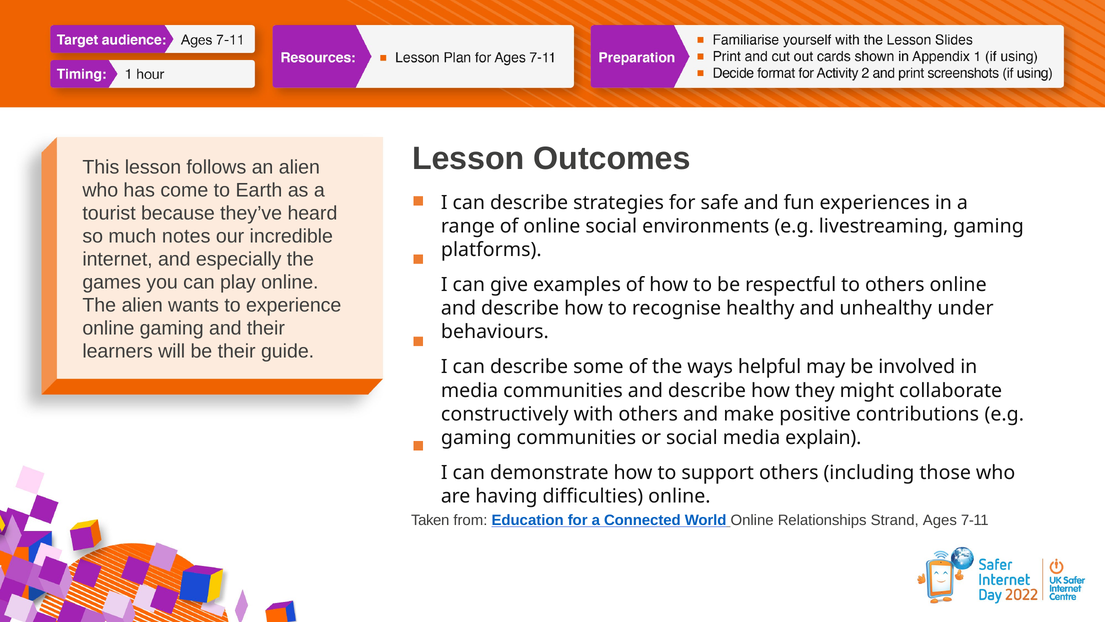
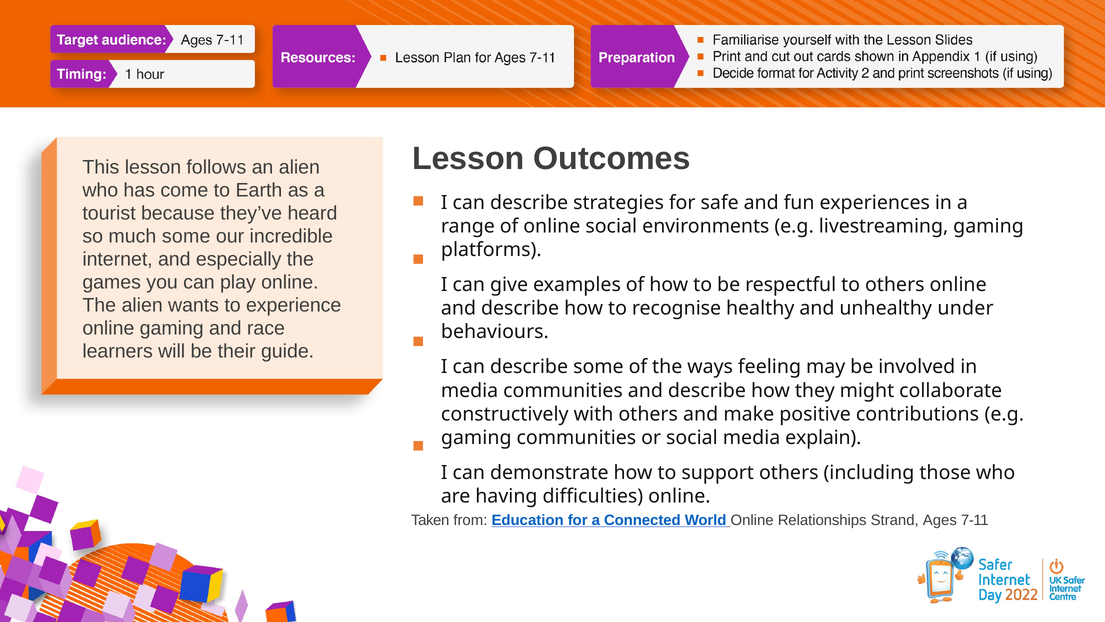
much notes: notes -> some
and their: their -> race
helpful: helpful -> feeling
